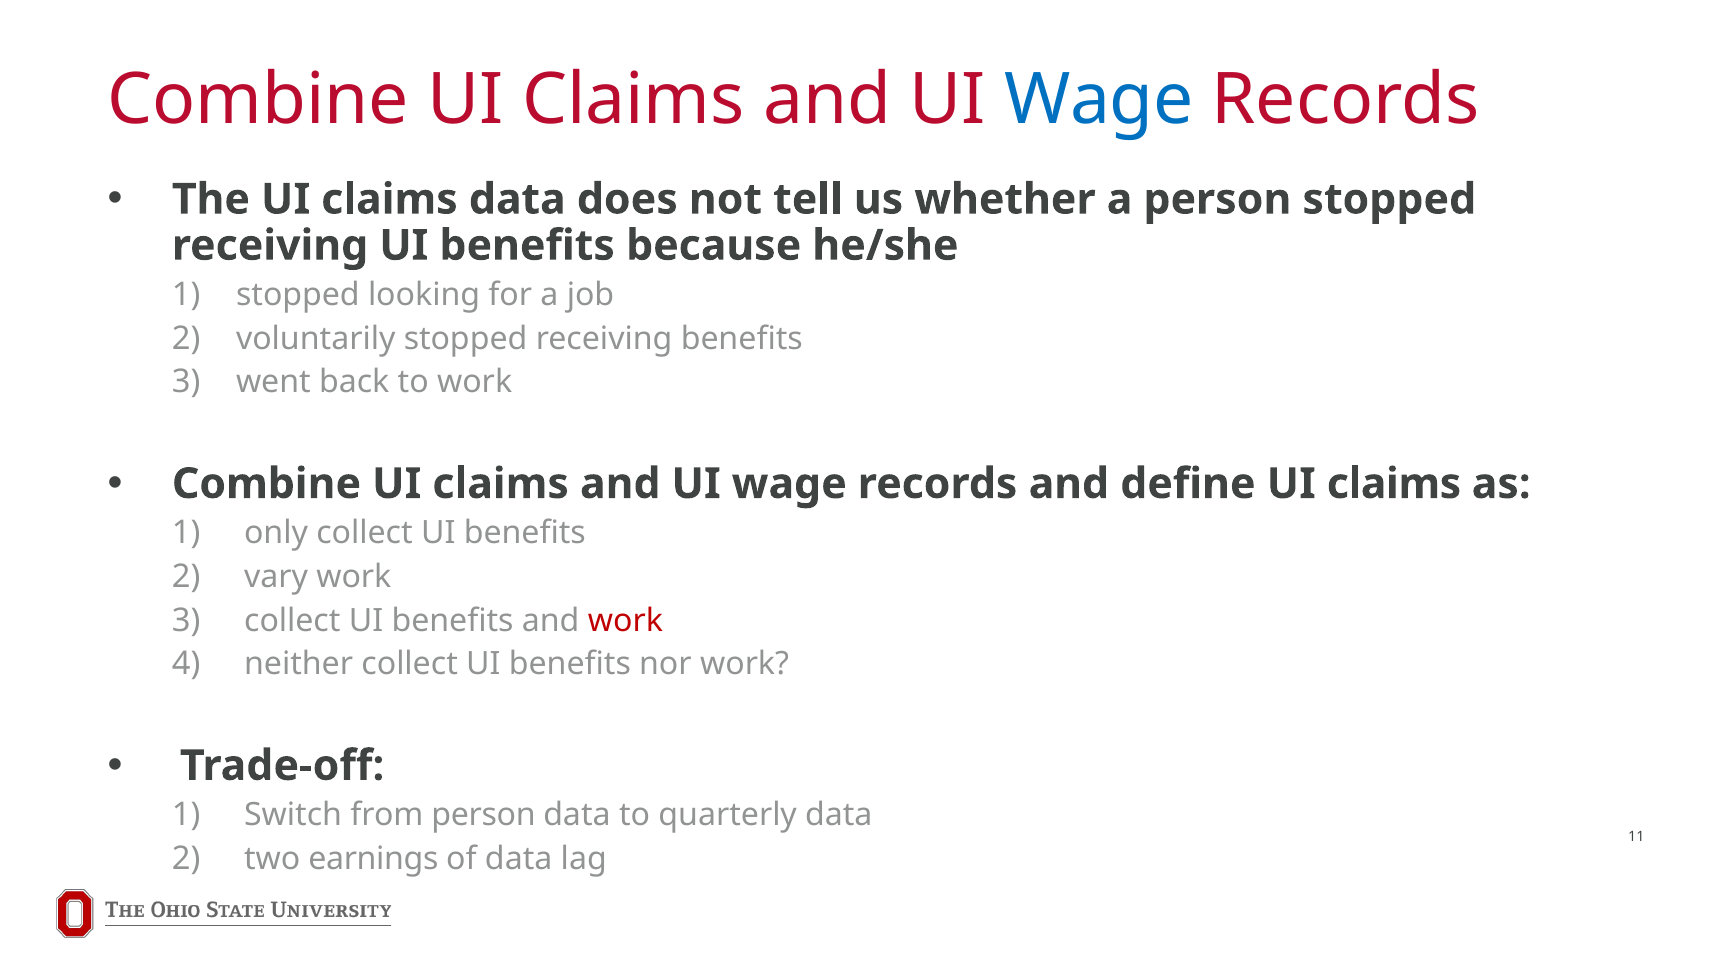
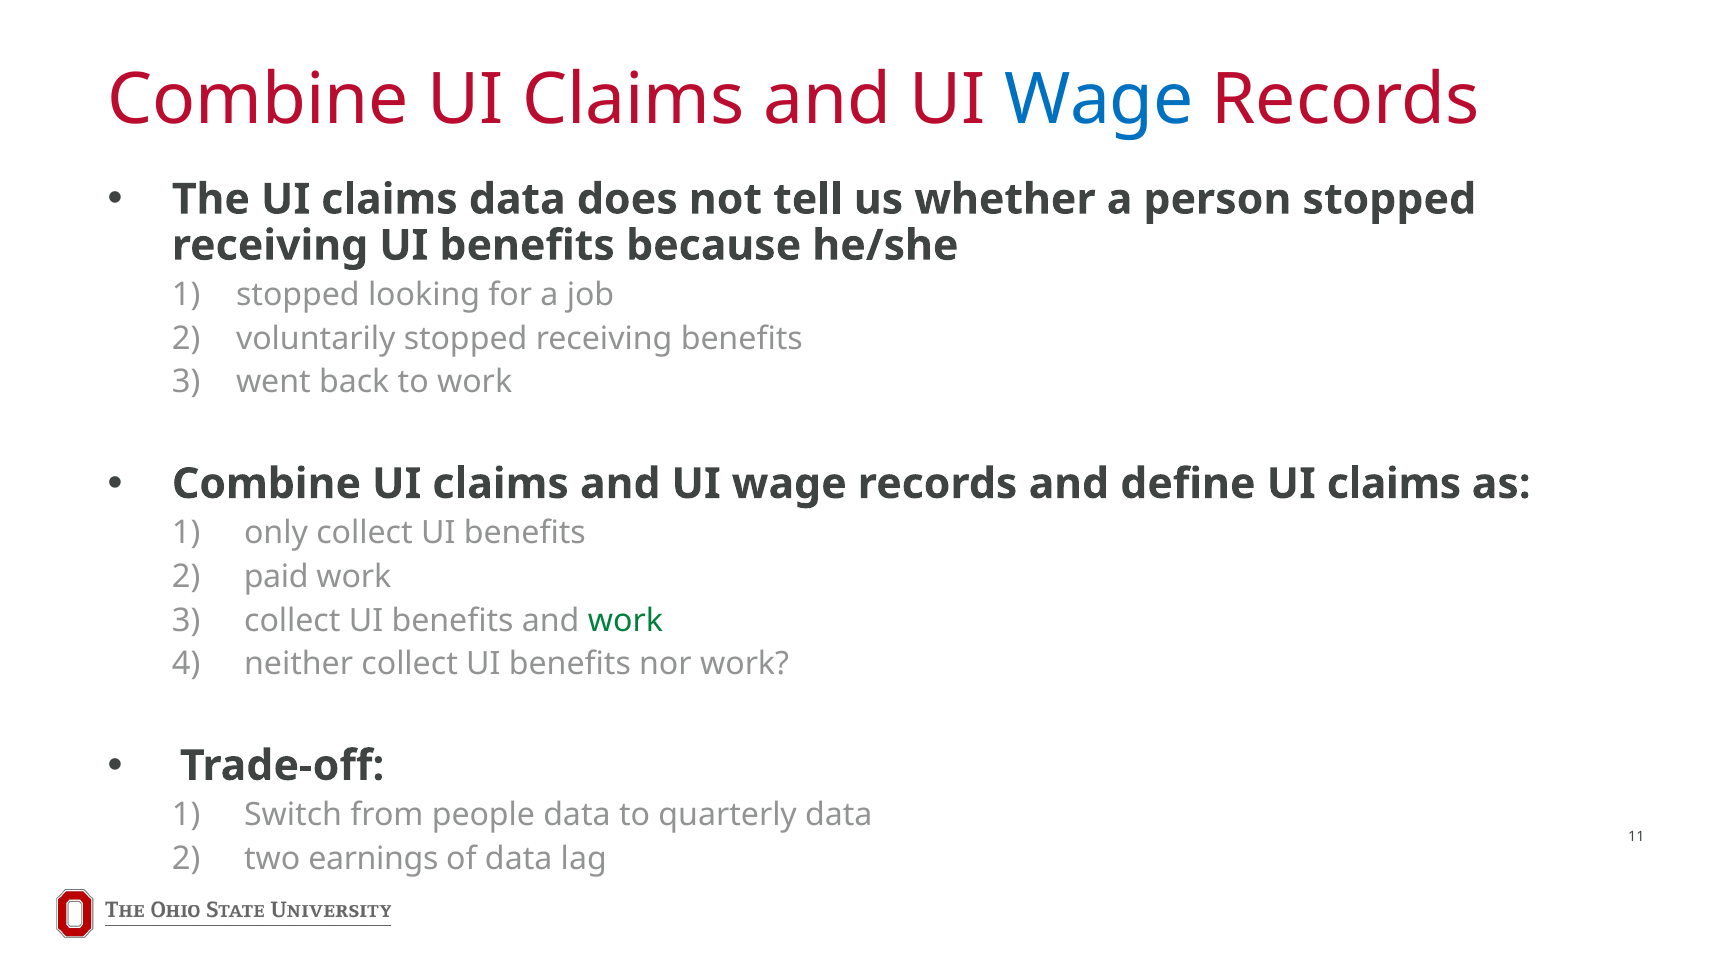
vary: vary -> paid
work at (625, 621) colour: red -> green
from person: person -> people
